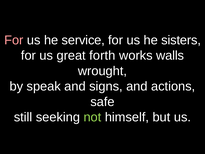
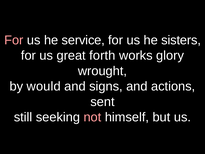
walls: walls -> glory
speak: speak -> would
safe: safe -> sent
not colour: light green -> pink
